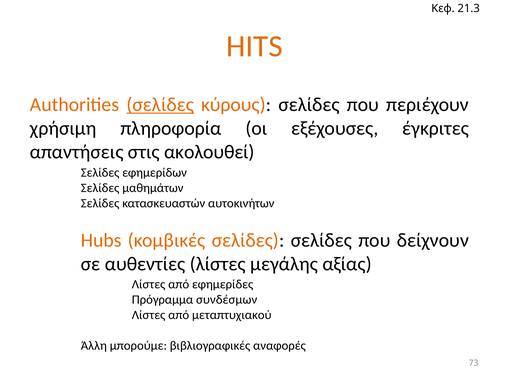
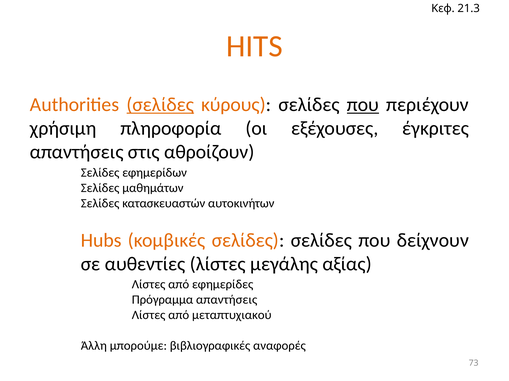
που at (363, 105) underline: none -> present
ακολουθεί: ακολουθεί -> αθροίζουν
Πρόγραμμα συνδέσμων: συνδέσμων -> απαντήσεις
